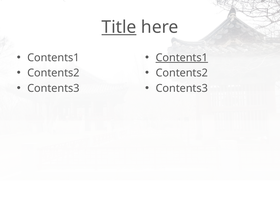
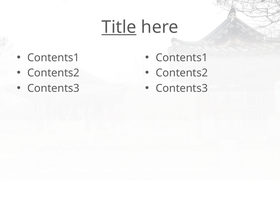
Contents1 at (182, 58) underline: present -> none
